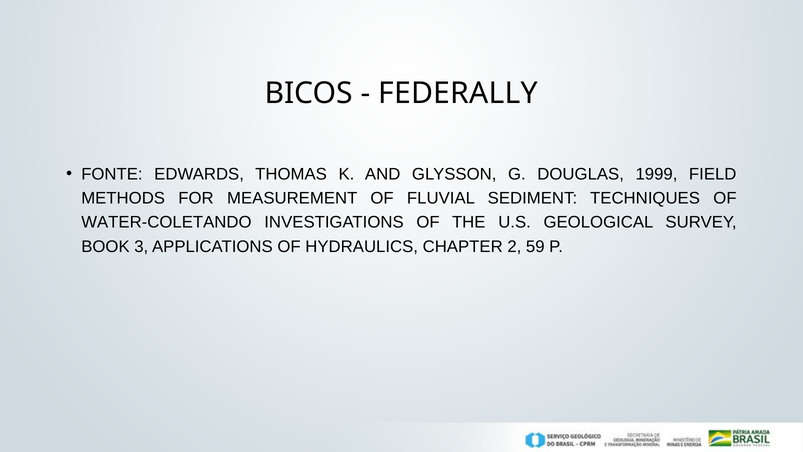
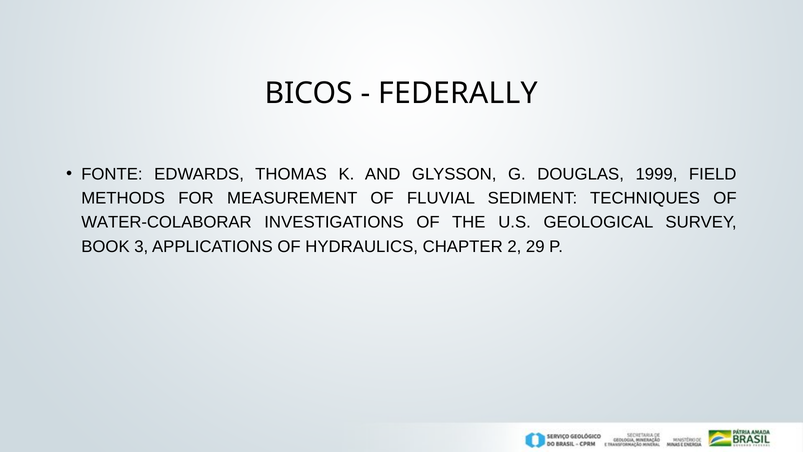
WATER-COLETANDO: WATER-COLETANDO -> WATER-COLABORAR
59: 59 -> 29
